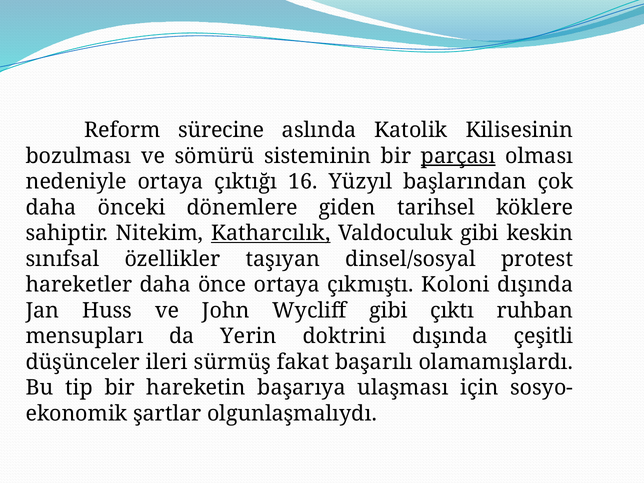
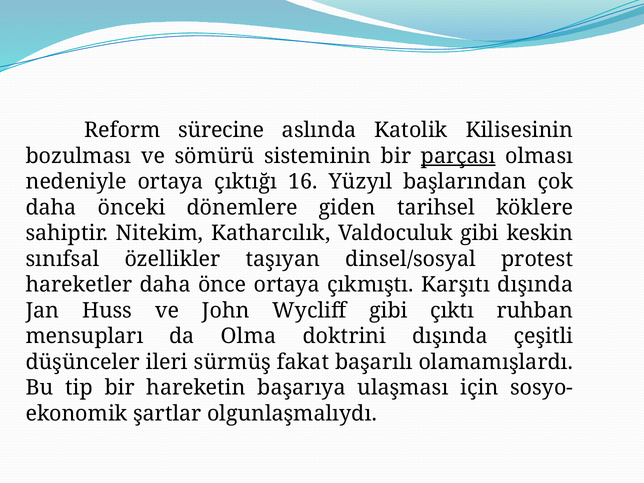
Katharcılık underline: present -> none
Koloni: Koloni -> Karşıtı
Yerin: Yerin -> Olma
